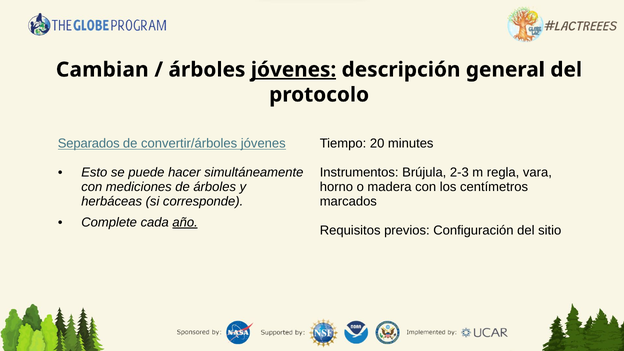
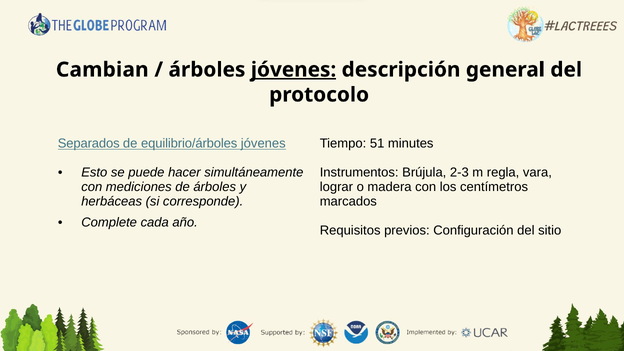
convertir/árboles: convertir/árboles -> equilibrio/árboles
20: 20 -> 51
horno: horno -> lograr
año underline: present -> none
